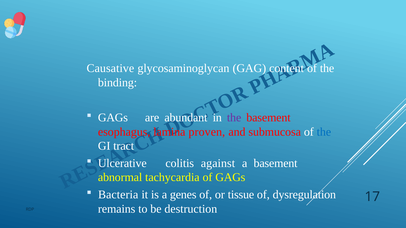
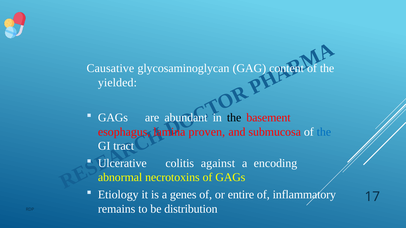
binding: binding -> yielded
the at (234, 118) colour: purple -> black
a basement: basement -> encoding
tachycardia: tachycardia -> necrotoxins
Bacteria: Bacteria -> Etiology
tissue: tissue -> entire
dysregulation: dysregulation -> inflammatory
destruction: destruction -> distribution
